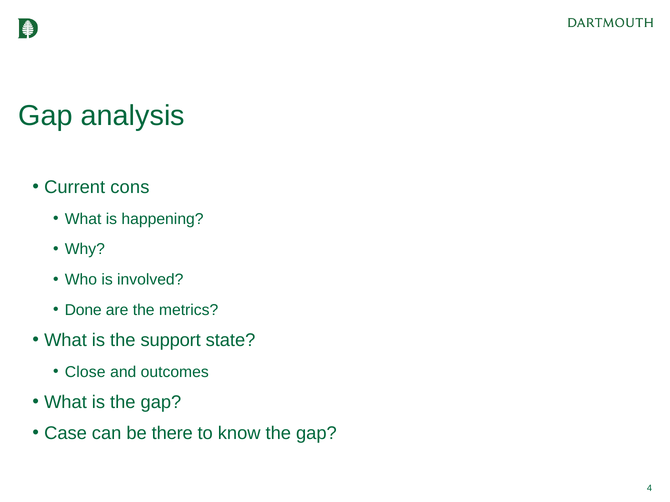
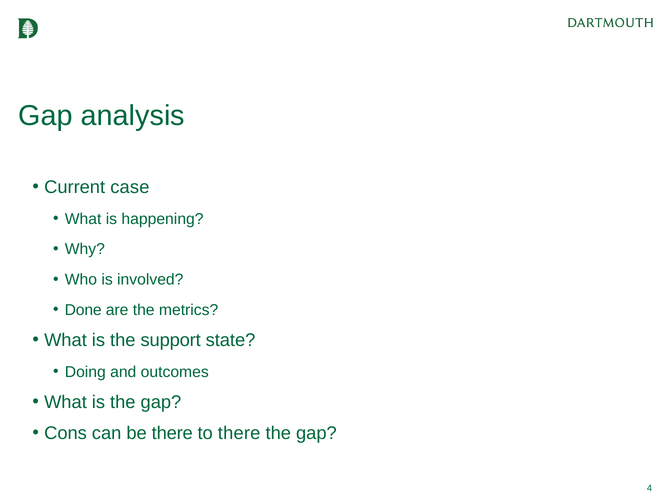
cons: cons -> case
Close: Close -> Doing
Case: Case -> Cons
to know: know -> there
